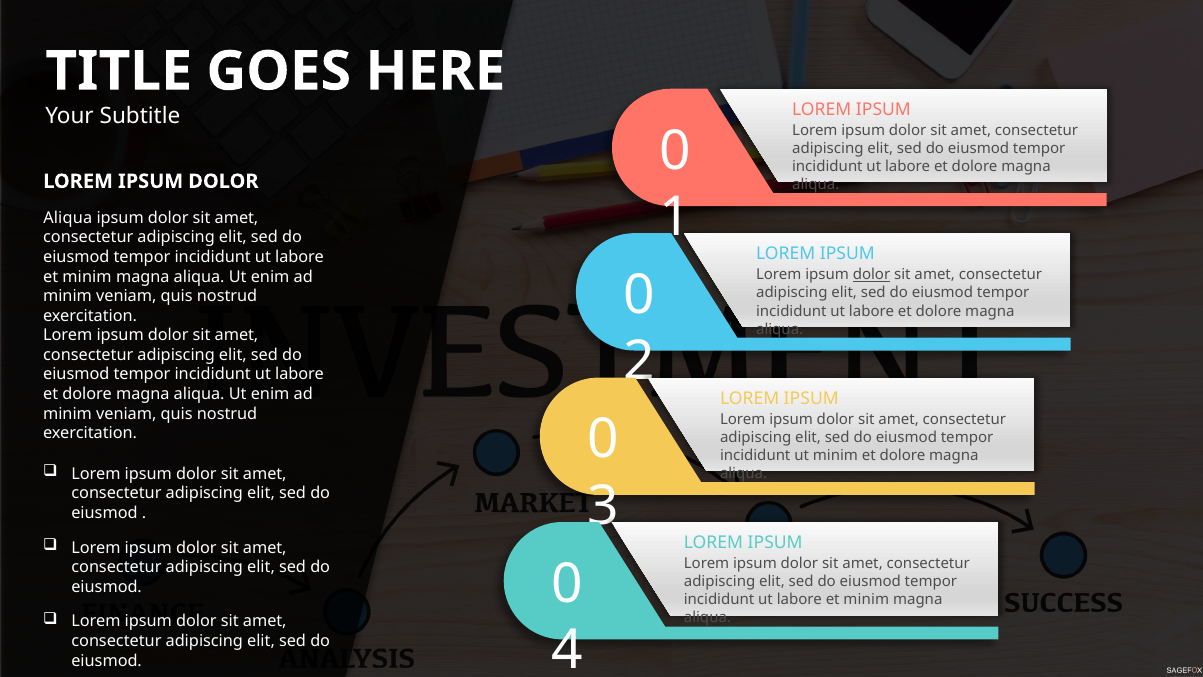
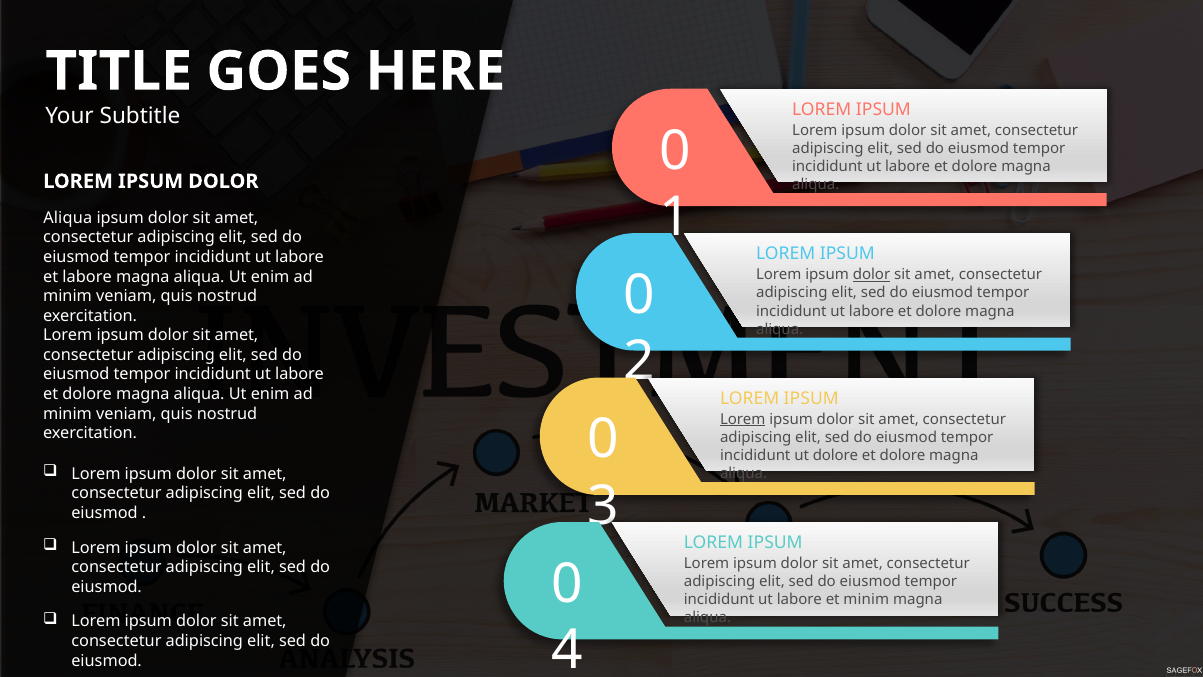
minim at (87, 277): minim -> labore
Lorem at (743, 419) underline: none -> present
ut minim: minim -> dolore
